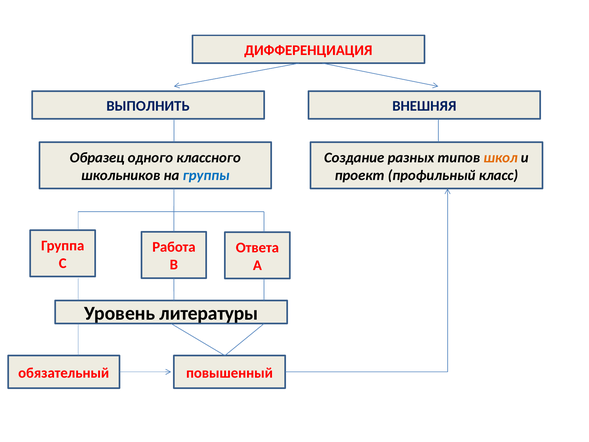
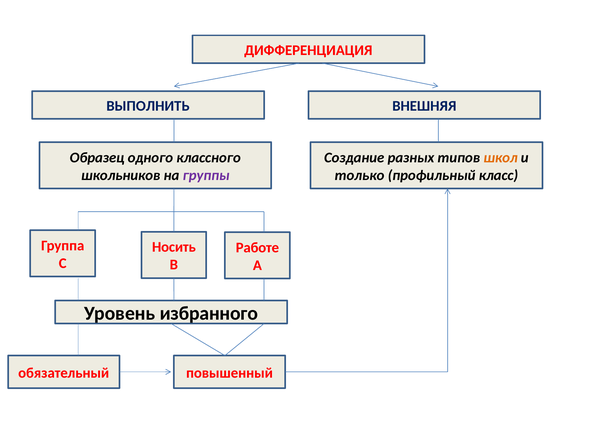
группы colour: blue -> purple
проект: проект -> только
Работа: Работа -> Носить
Ответа: Ответа -> Работе
литературы: литературы -> избранного
